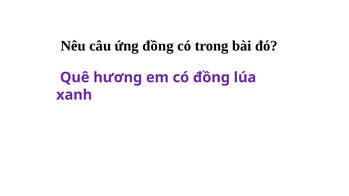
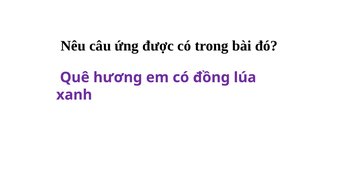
ứng đồng: đồng -> được
